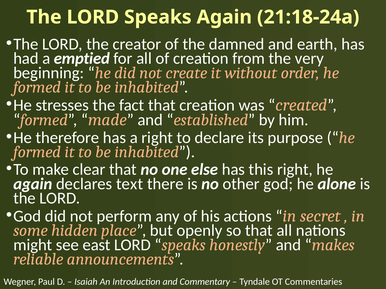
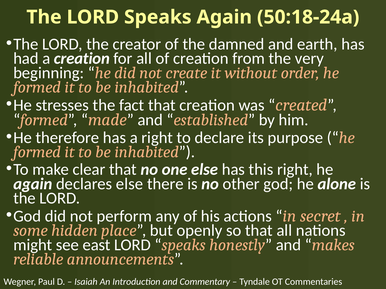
21:18-24a: 21:18-24a -> 50:18-24a
a emptied: emptied -> creation
declares text: text -> else
